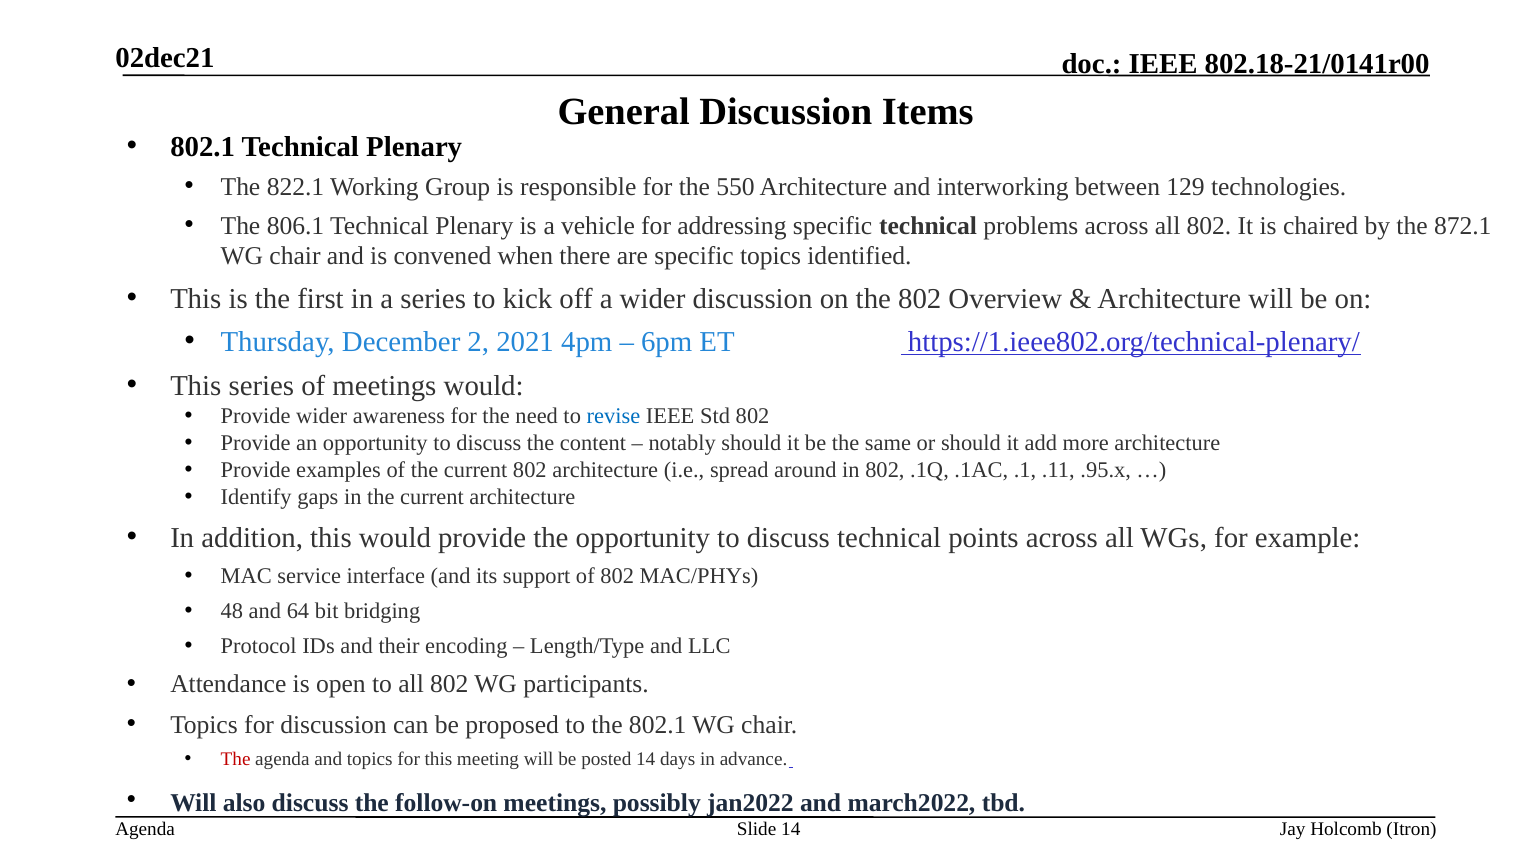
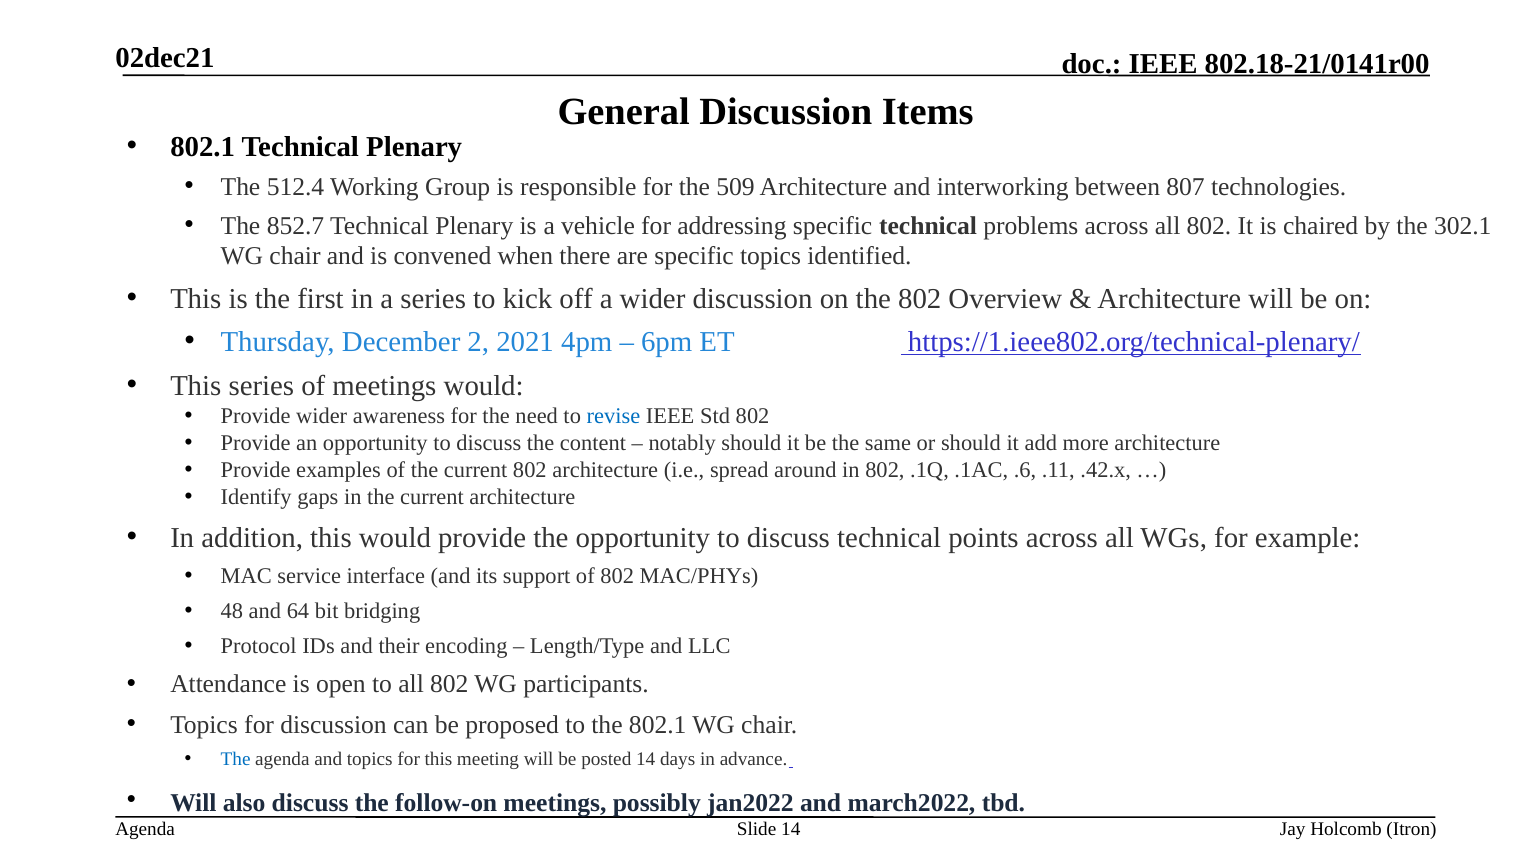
822.1: 822.1 -> 512.4
550: 550 -> 509
129: 129 -> 807
806.1: 806.1 -> 852.7
872.1: 872.1 -> 302.1
.1: .1 -> .6
.95.x: .95.x -> .42.x
The at (236, 759) colour: red -> blue
